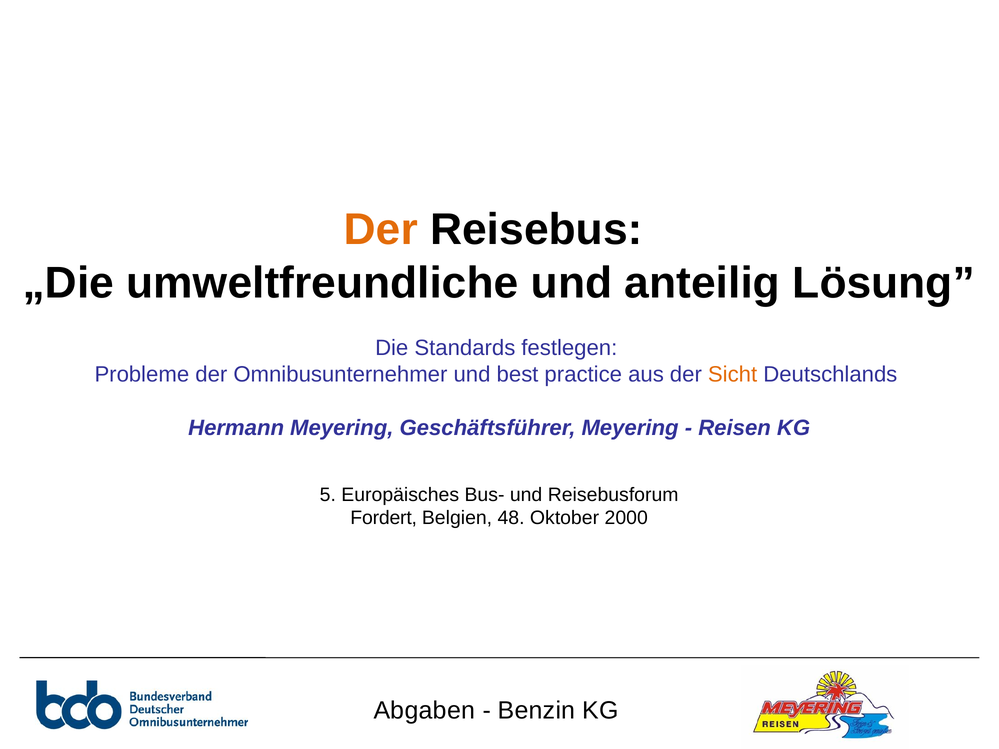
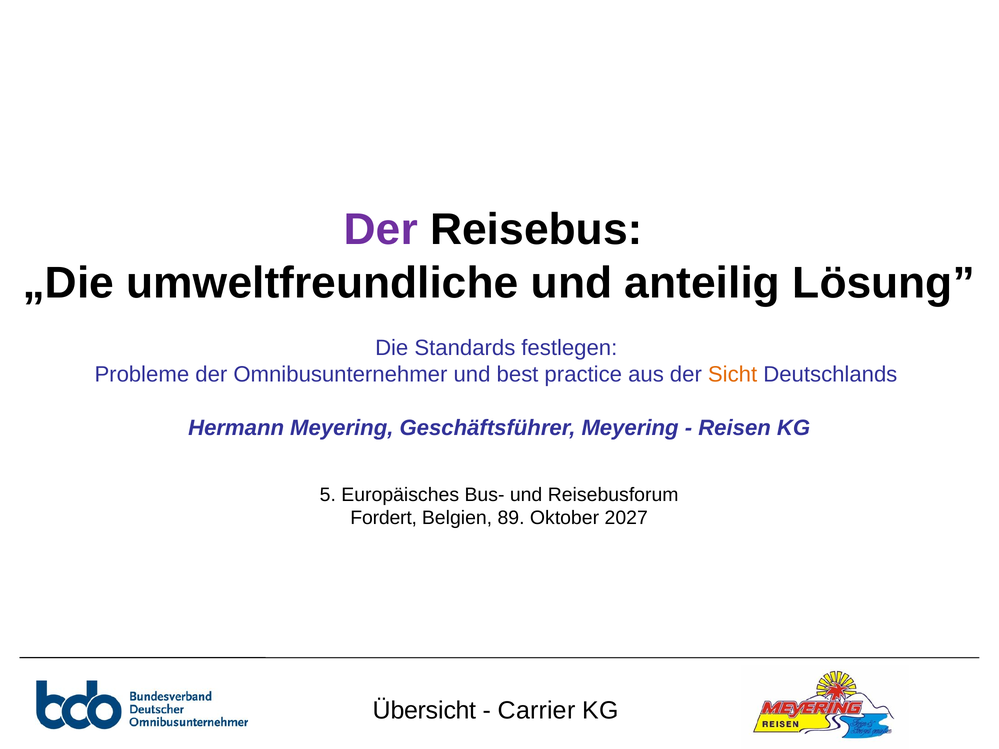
Der at (381, 230) colour: orange -> purple
48: 48 -> 89
2000: 2000 -> 2027
Abgaben: Abgaben -> Übersicht
Benzin: Benzin -> Carrier
